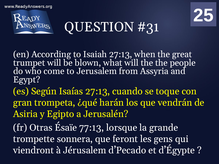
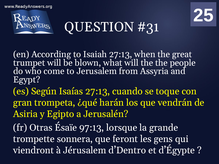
77:13: 77:13 -> 97:13
d’Pecado: d’Pecado -> d’Dentro
